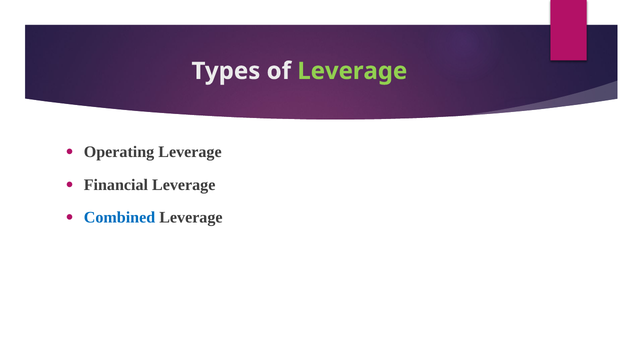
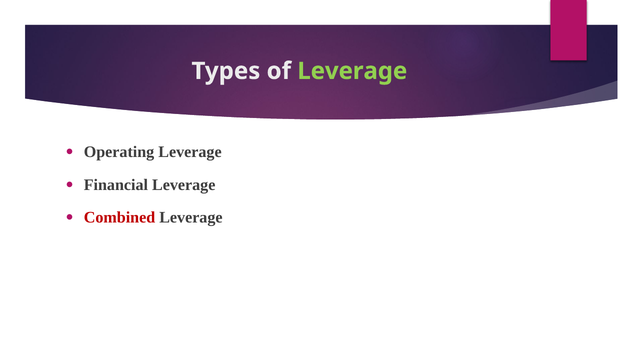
Combined colour: blue -> red
